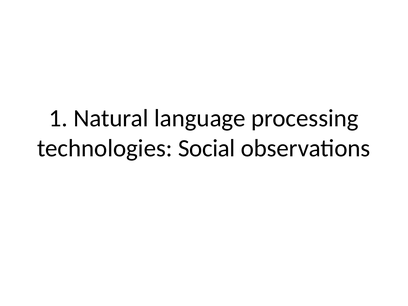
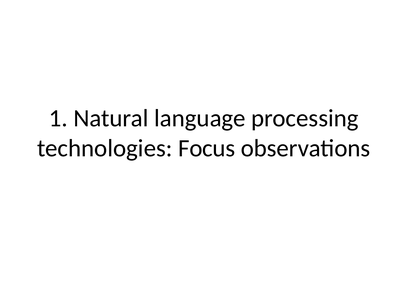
Social: Social -> Focus
